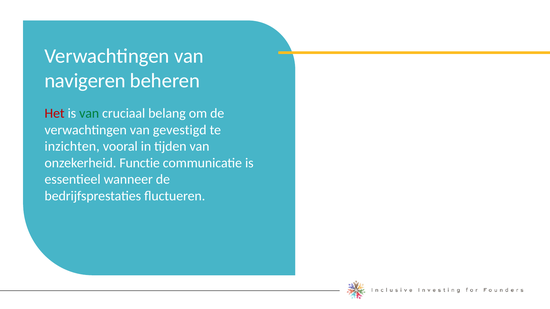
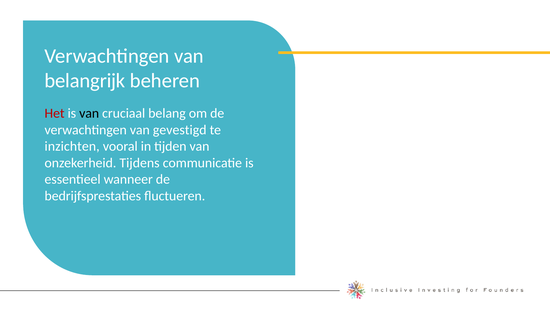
navigeren: navigeren -> belangrijk
van at (89, 114) colour: green -> black
Functie: Functie -> Tijdens
